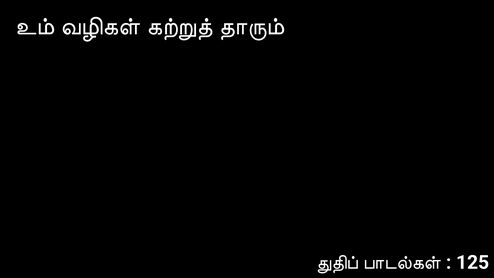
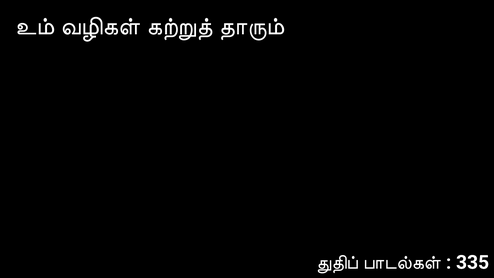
125: 125 -> 335
